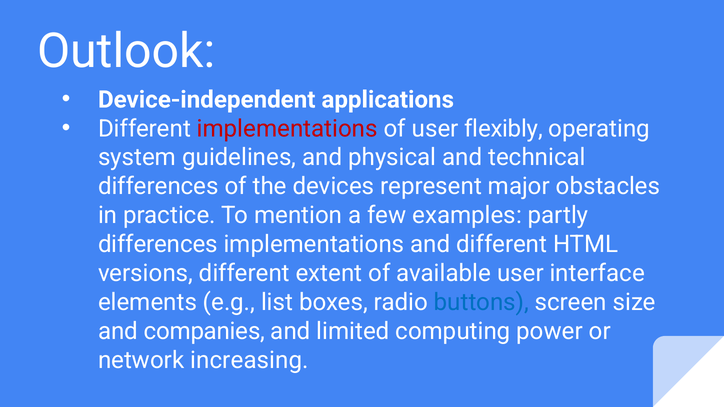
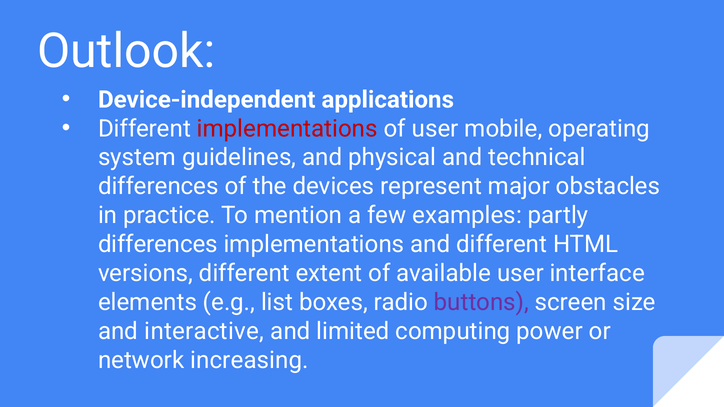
flexibly: flexibly -> mobile
buttons colour: blue -> purple
companies: companies -> interactive
